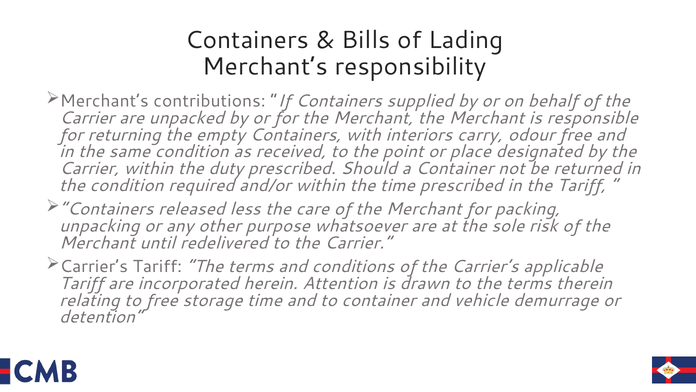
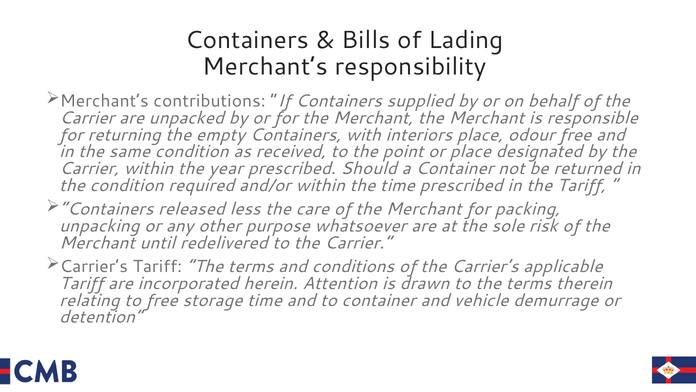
interiors carry: carry -> place
duty: duty -> year
